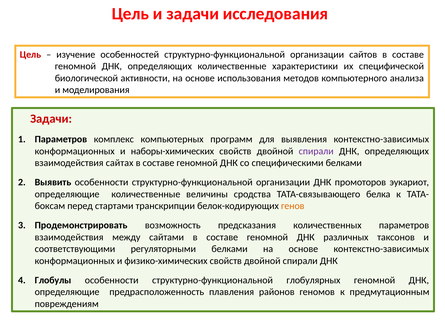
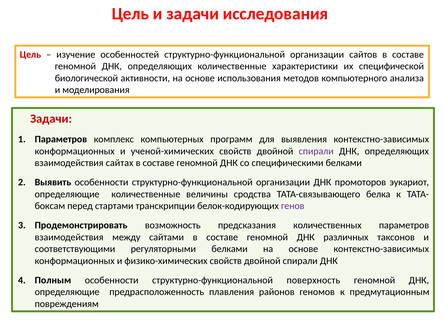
наборы-химических: наборы-химических -> ученой-химических
генов colour: orange -> purple
Глобулы: Глобулы -> Полным
глобулярных: глобулярных -> поверхность
